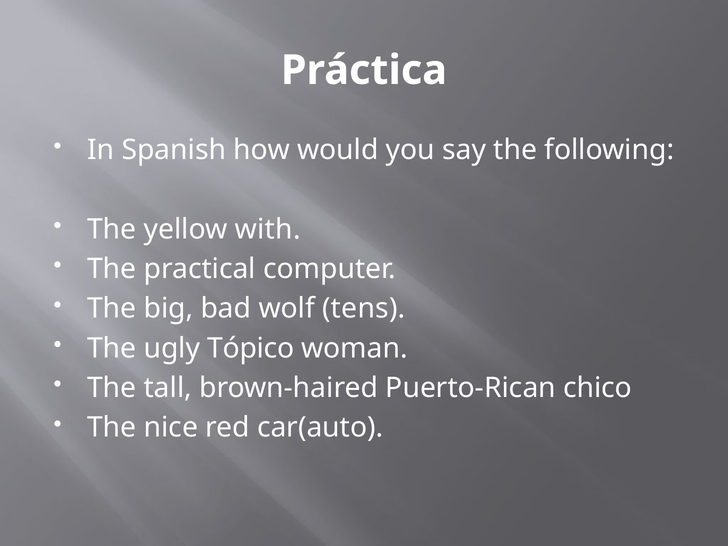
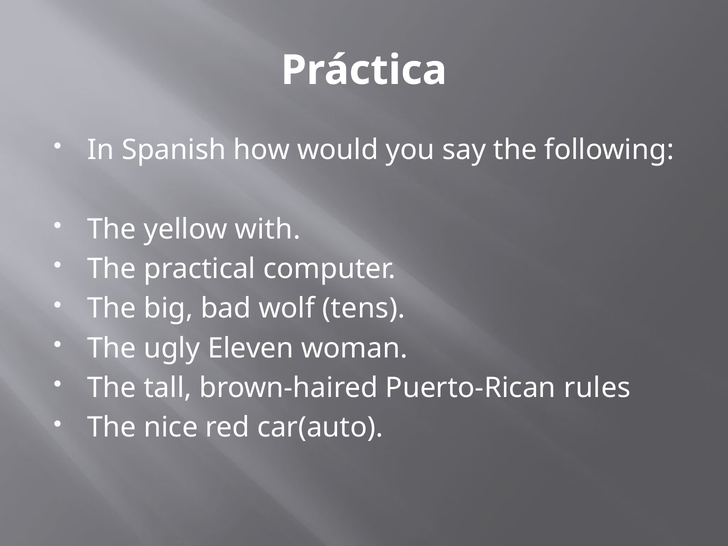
Tópico: Tópico -> Eleven
chico: chico -> rules
